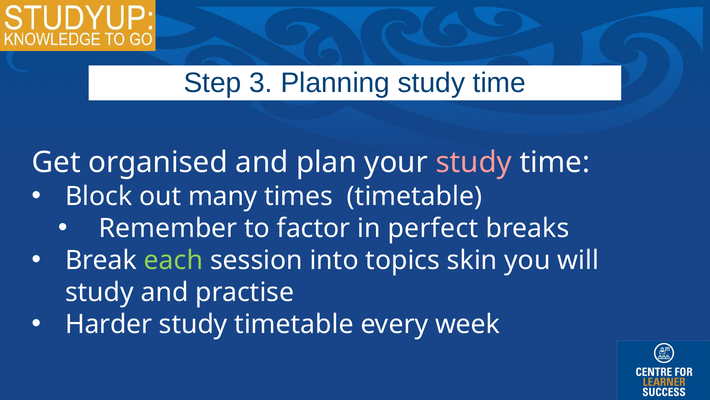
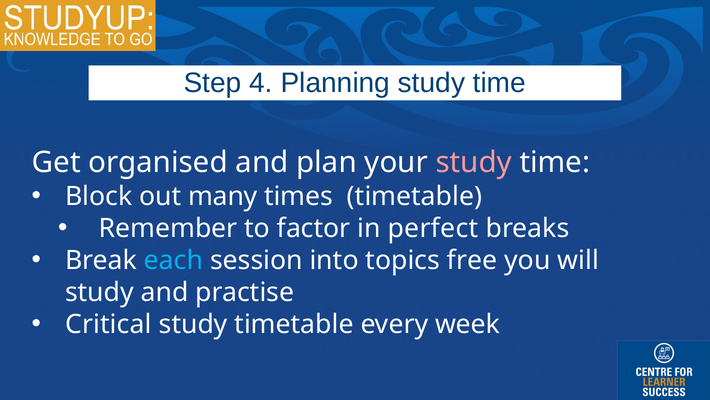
3: 3 -> 4
each colour: light green -> light blue
skin: skin -> free
Harder: Harder -> Critical
